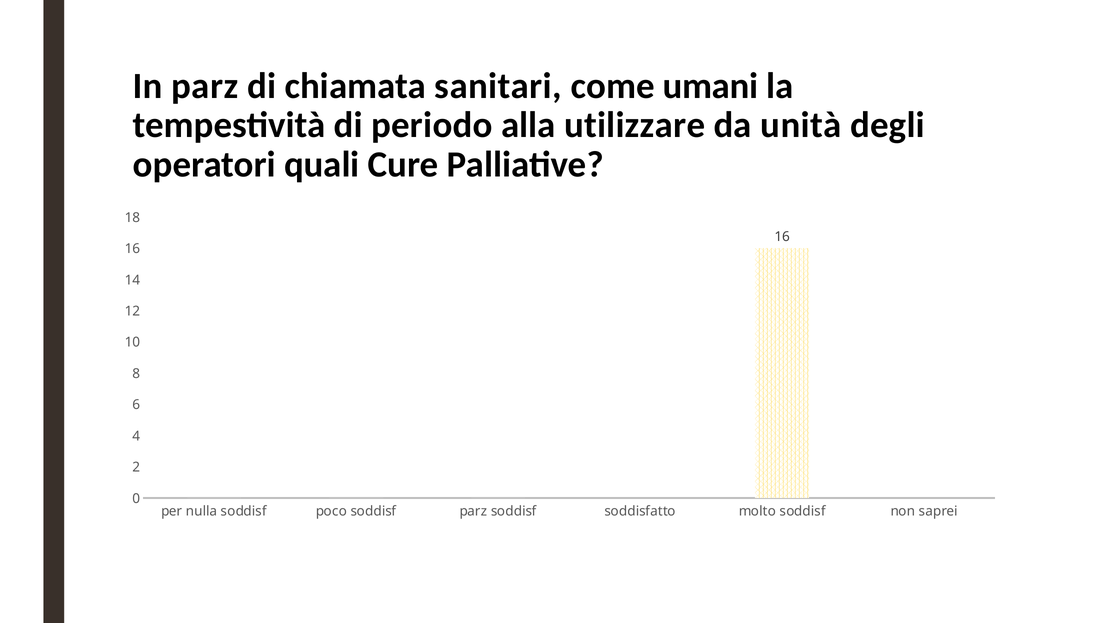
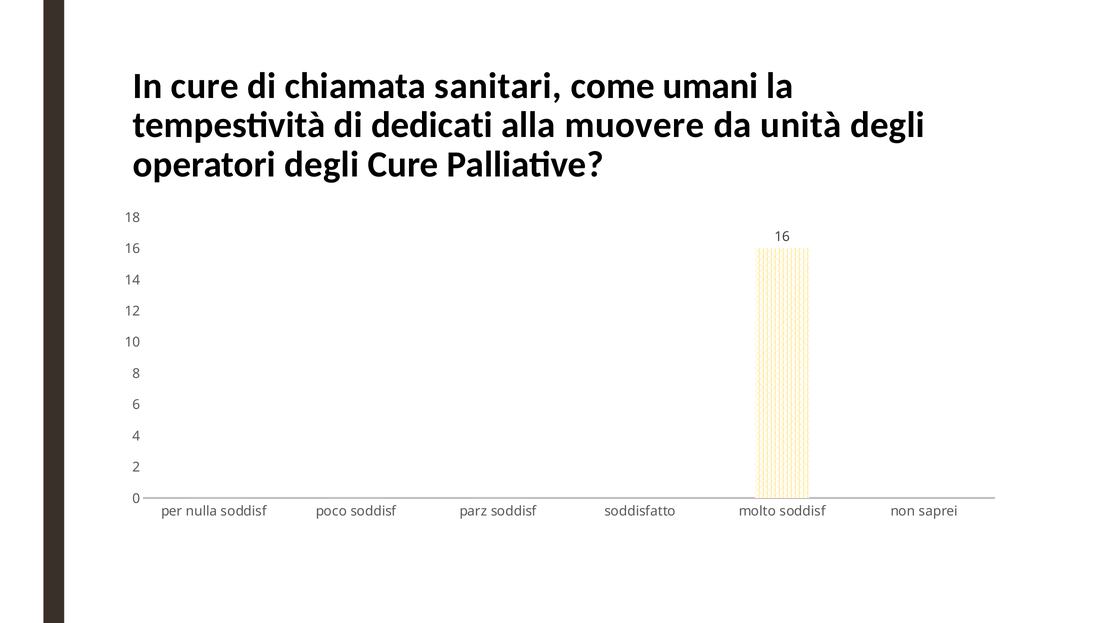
In parz: parz -> cure
periodo: periodo -> dedicati
utilizzare: utilizzare -> muovere
operatori quali: quali -> degli
